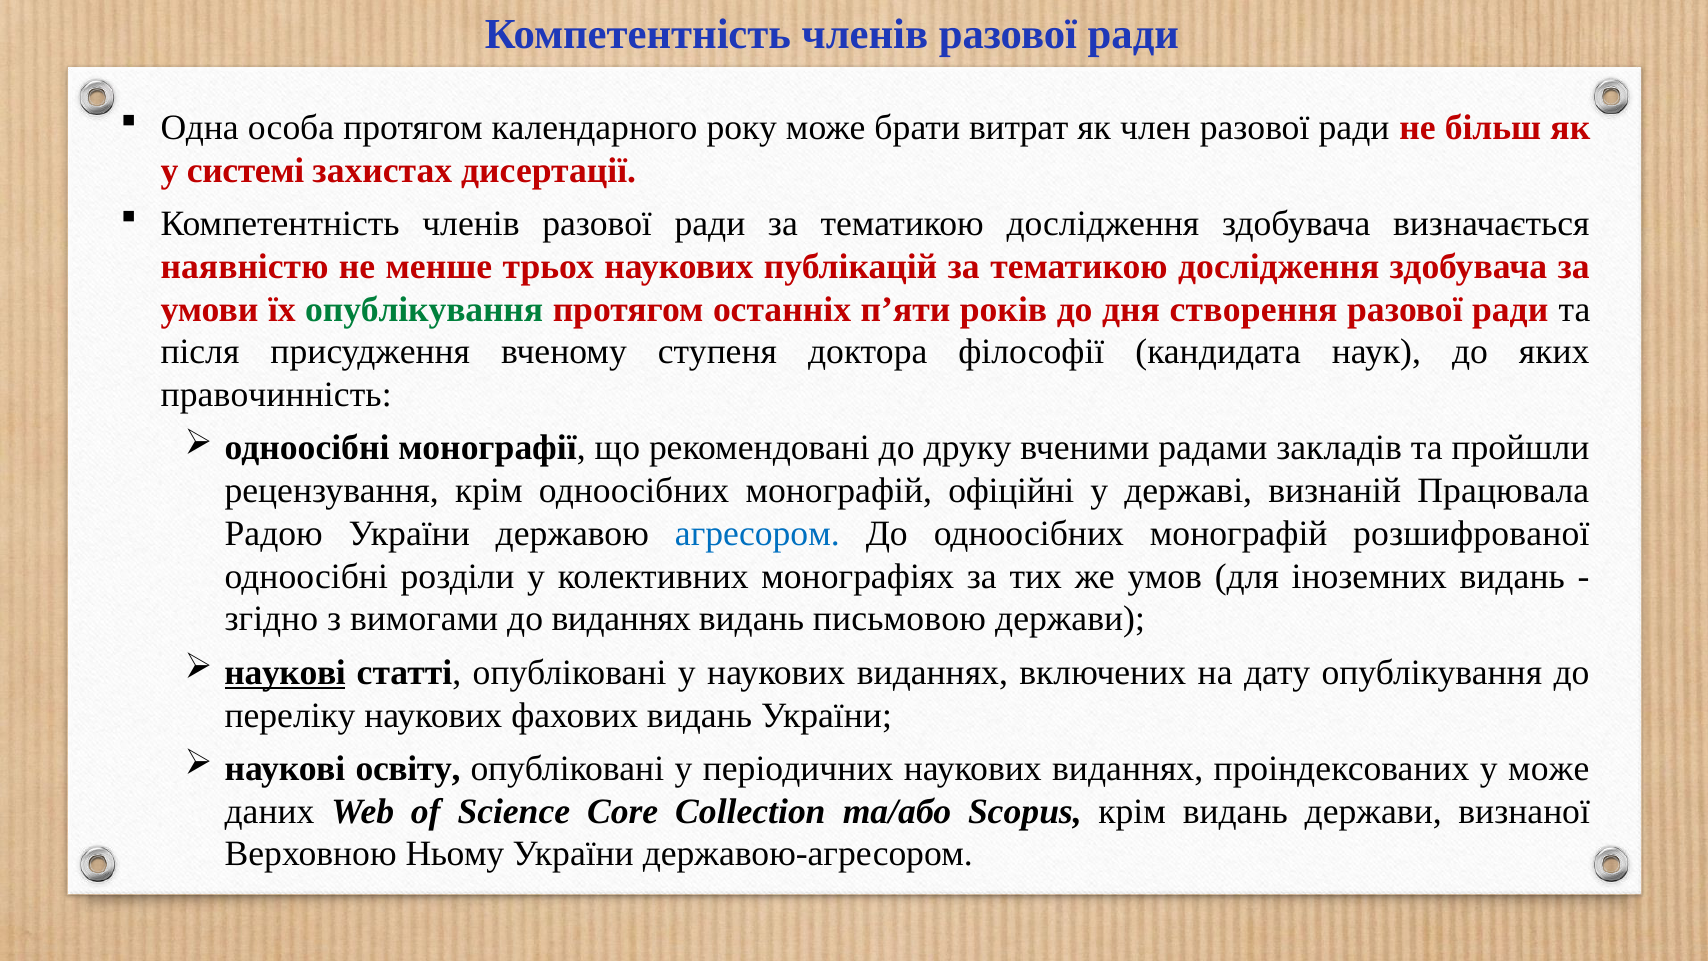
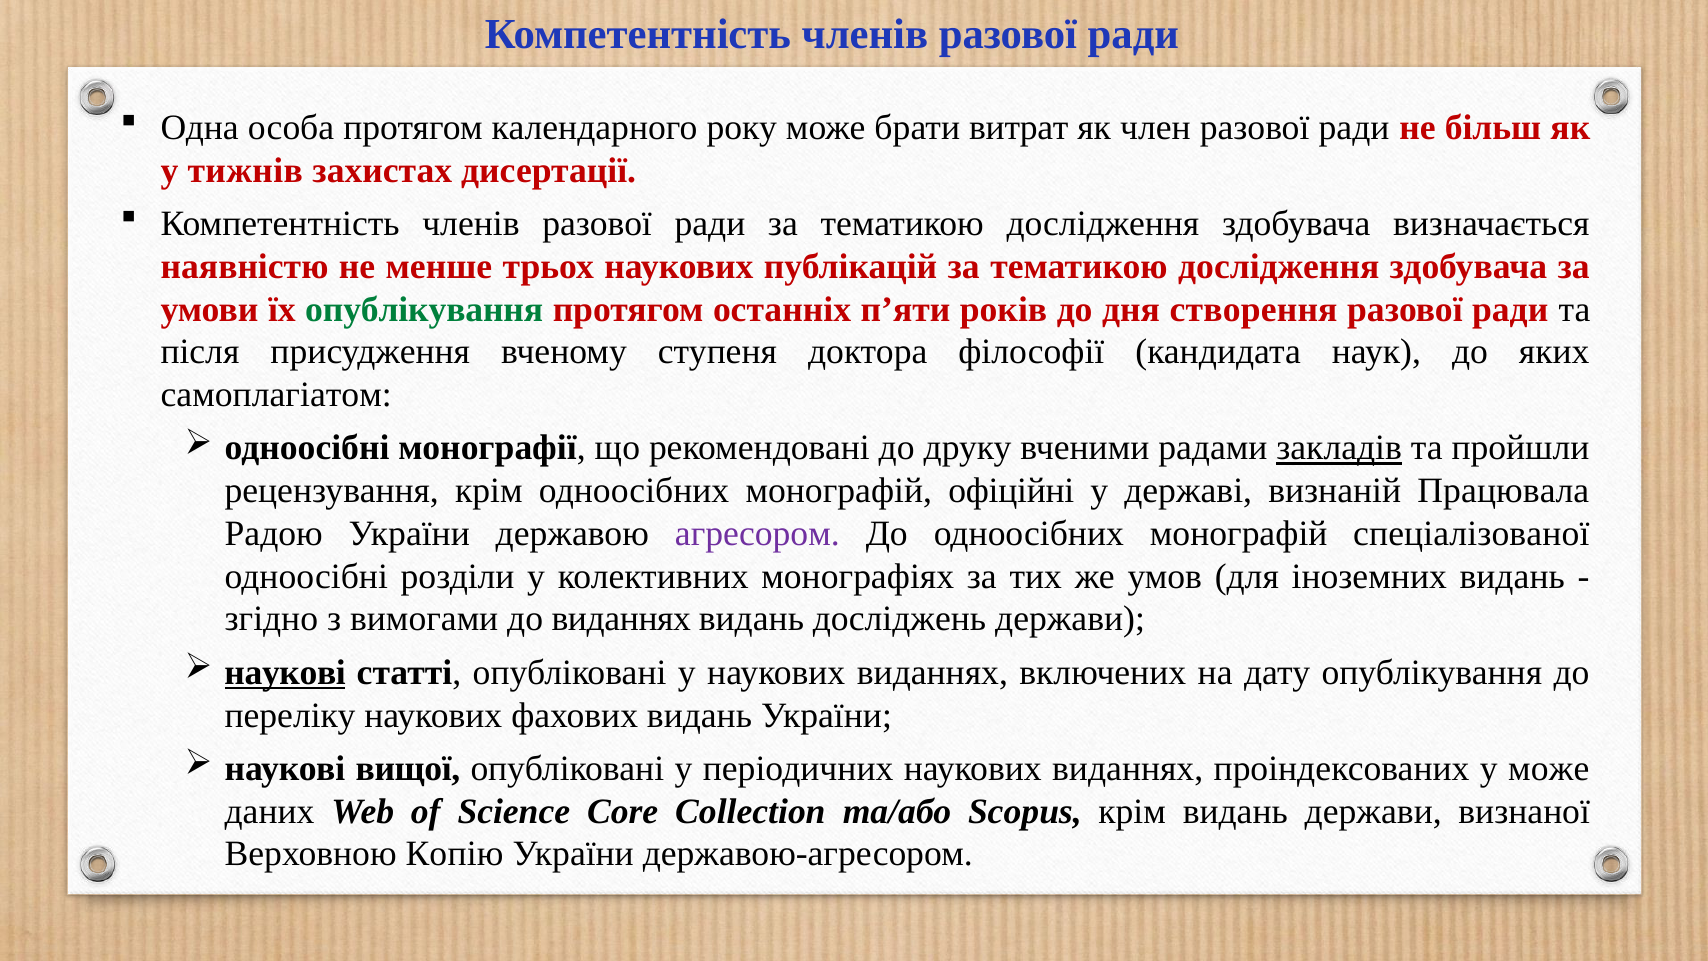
системі: системі -> тижнів
правочинність: правочинність -> самоплагіатом
закладів underline: none -> present
агресором colour: blue -> purple
розшифрованої: розшифрованої -> спеціалізованої
письмовою: письмовою -> досліджень
освіту: освіту -> вищої
Ньому: Ньому -> Копію
